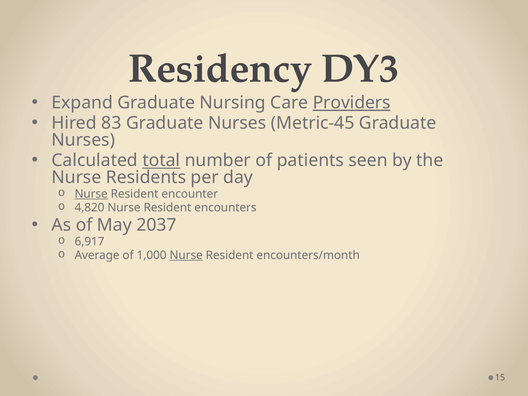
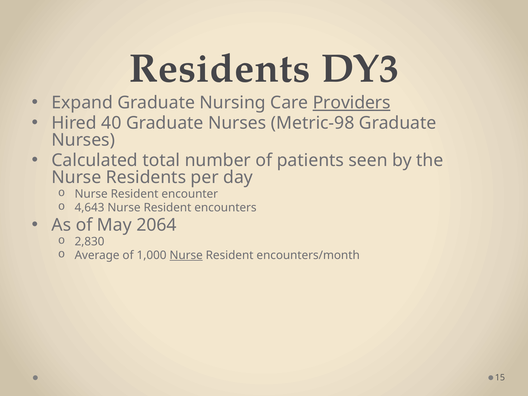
Residency at (220, 69): Residency -> Residents
83: 83 -> 40
Metric-45: Metric-45 -> Metric-98
total underline: present -> none
Nurse at (91, 194) underline: present -> none
4,820: 4,820 -> 4,643
2037: 2037 -> 2064
6,917: 6,917 -> 2,830
